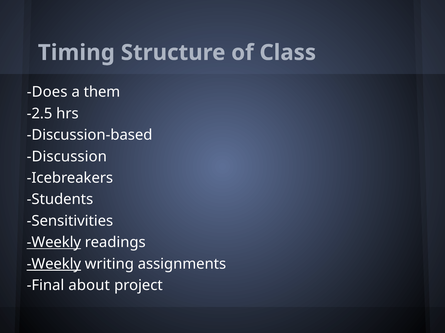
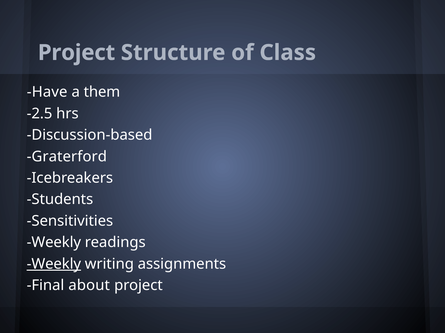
Timing at (76, 53): Timing -> Project
Does: Does -> Have
Discussion: Discussion -> Graterford
Weekly at (54, 243) underline: present -> none
